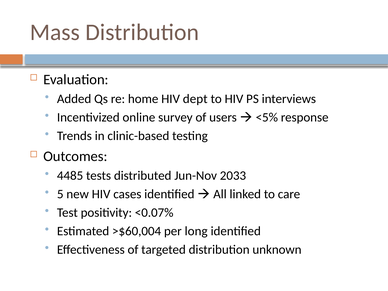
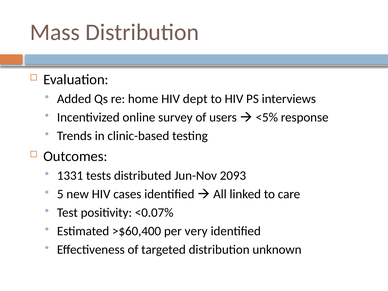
4485: 4485 -> 1331
2033: 2033 -> 2093
>$60,004: >$60,004 -> >$60,400
long: long -> very
